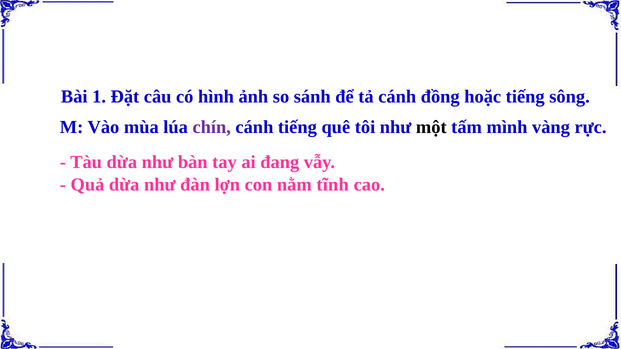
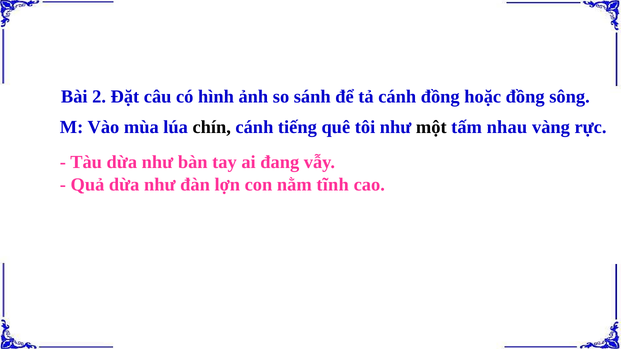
1: 1 -> 2
hoặc tiếng: tiếng -> đồng
chín colour: purple -> black
mình: mình -> nhau
